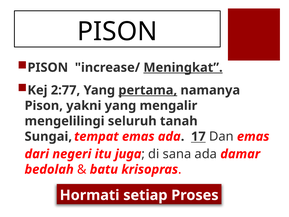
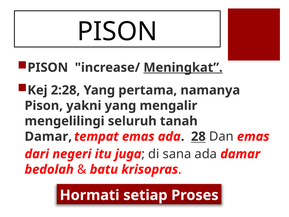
2:77: 2:77 -> 2:28
pertama underline: present -> none
Sungai at (48, 136): Sungai -> Damar
17: 17 -> 28
